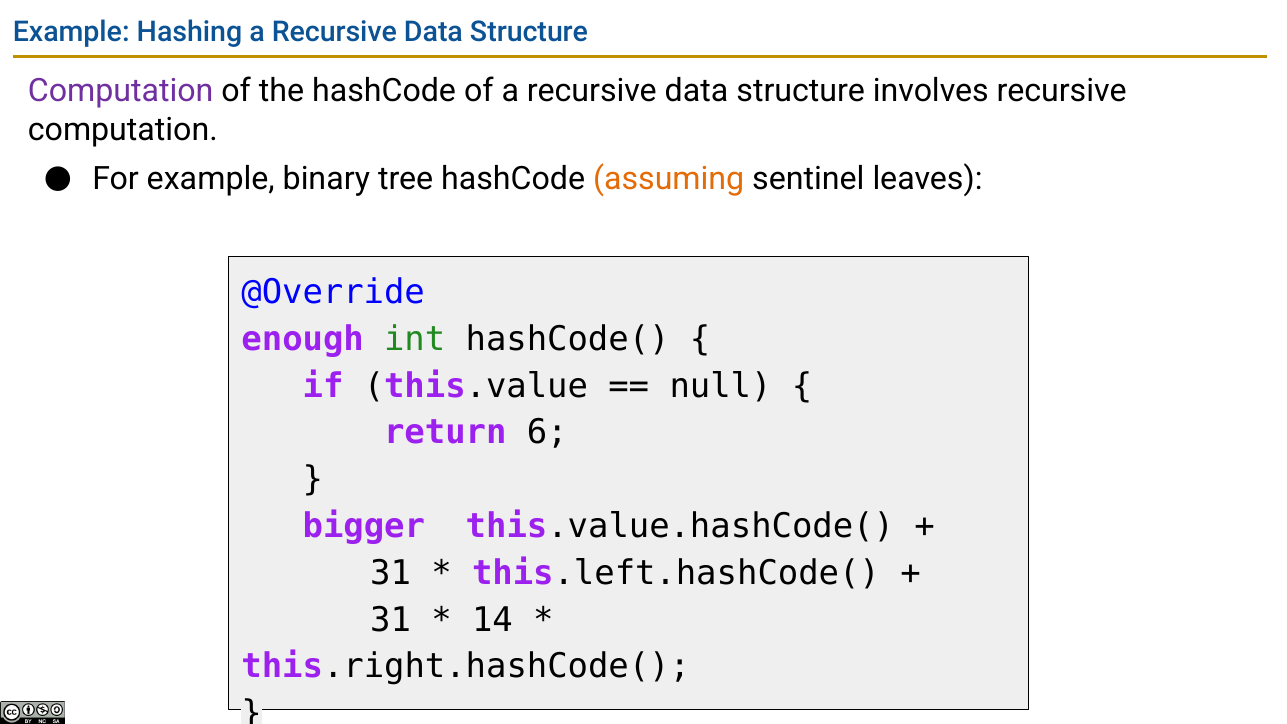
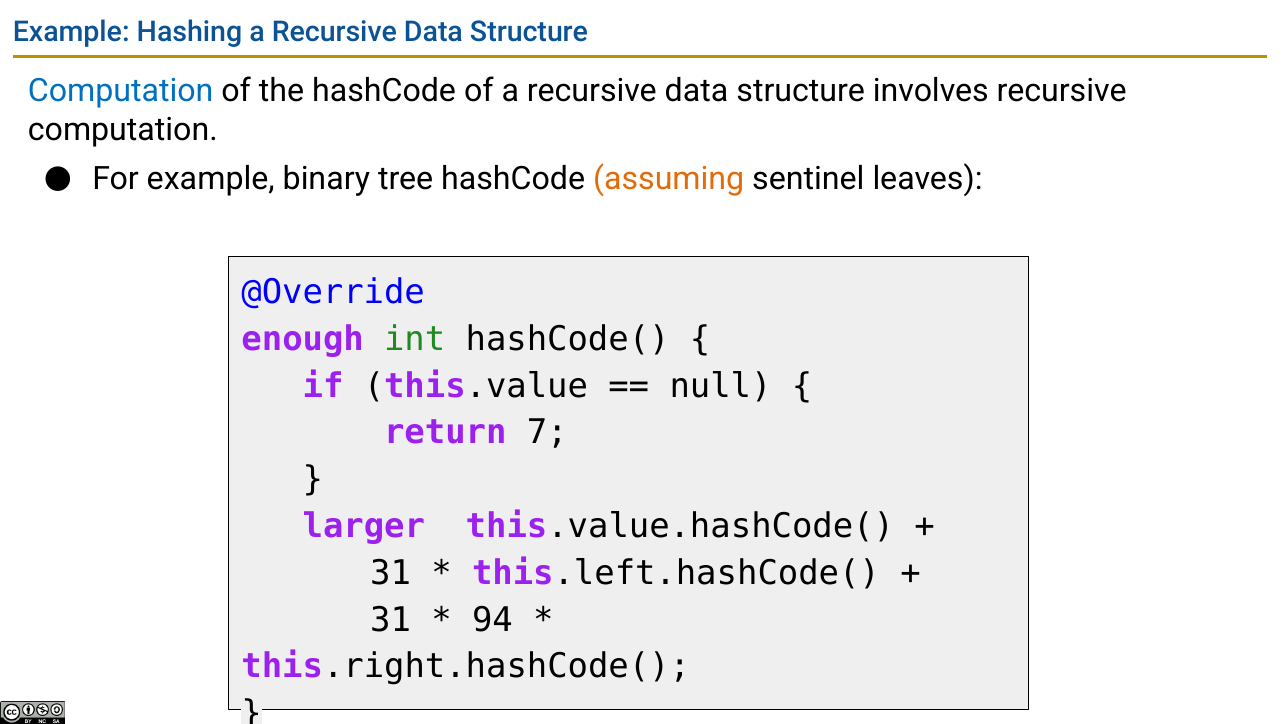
Computation at (121, 91) colour: purple -> blue
6: 6 -> 7
bigger: bigger -> larger
14: 14 -> 94
